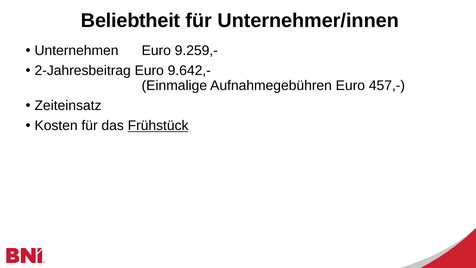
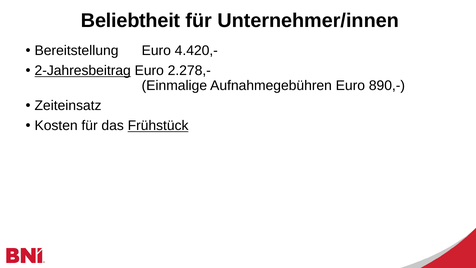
Unternehmen: Unternehmen -> Bereitstellung
9.259,-: 9.259,- -> 4.420,-
2-Jahresbeitrag underline: none -> present
9.642,-: 9.642,- -> 2.278,-
457,-: 457,- -> 890,-
